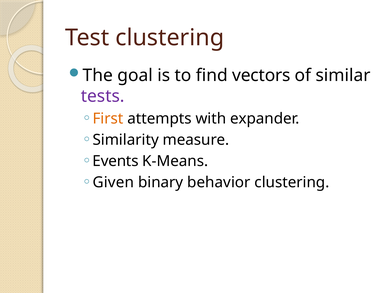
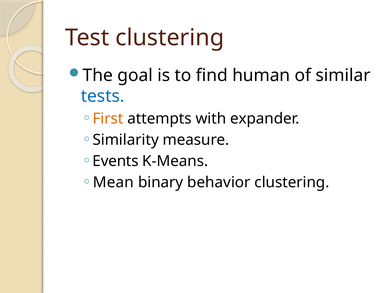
vectors: vectors -> human
tests colour: purple -> blue
Given: Given -> Mean
